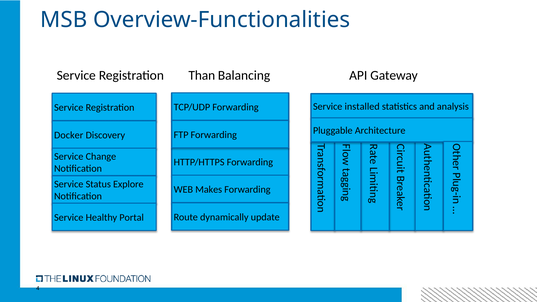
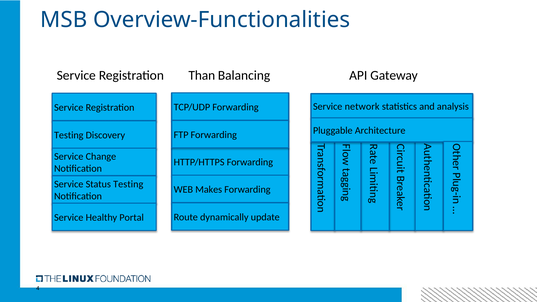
installed: installed -> network
Docker at (69, 135): Docker -> Testing
Status Explore: Explore -> Testing
